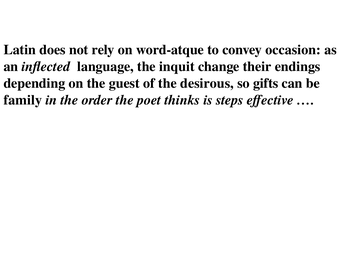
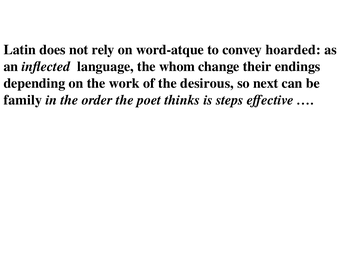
occasion: occasion -> hoarded
inquit: inquit -> whom
guest: guest -> work
gifts: gifts -> next
